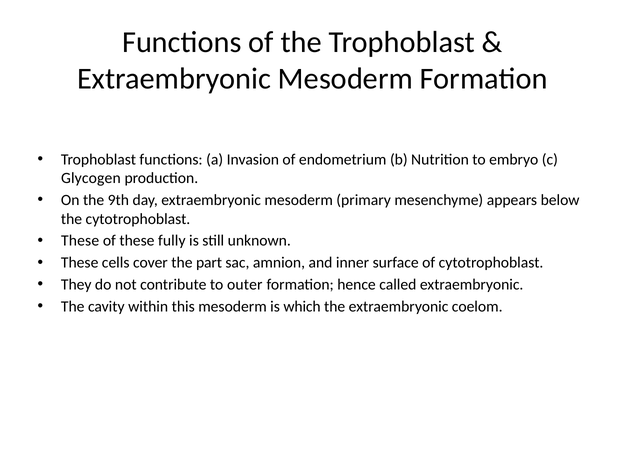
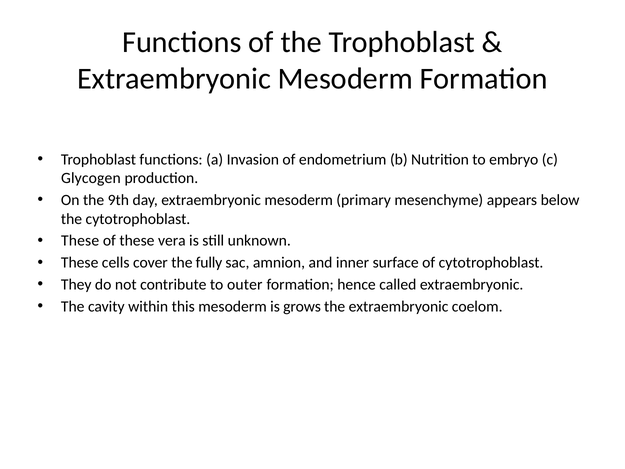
fully: fully -> vera
part: part -> fully
which: which -> grows
